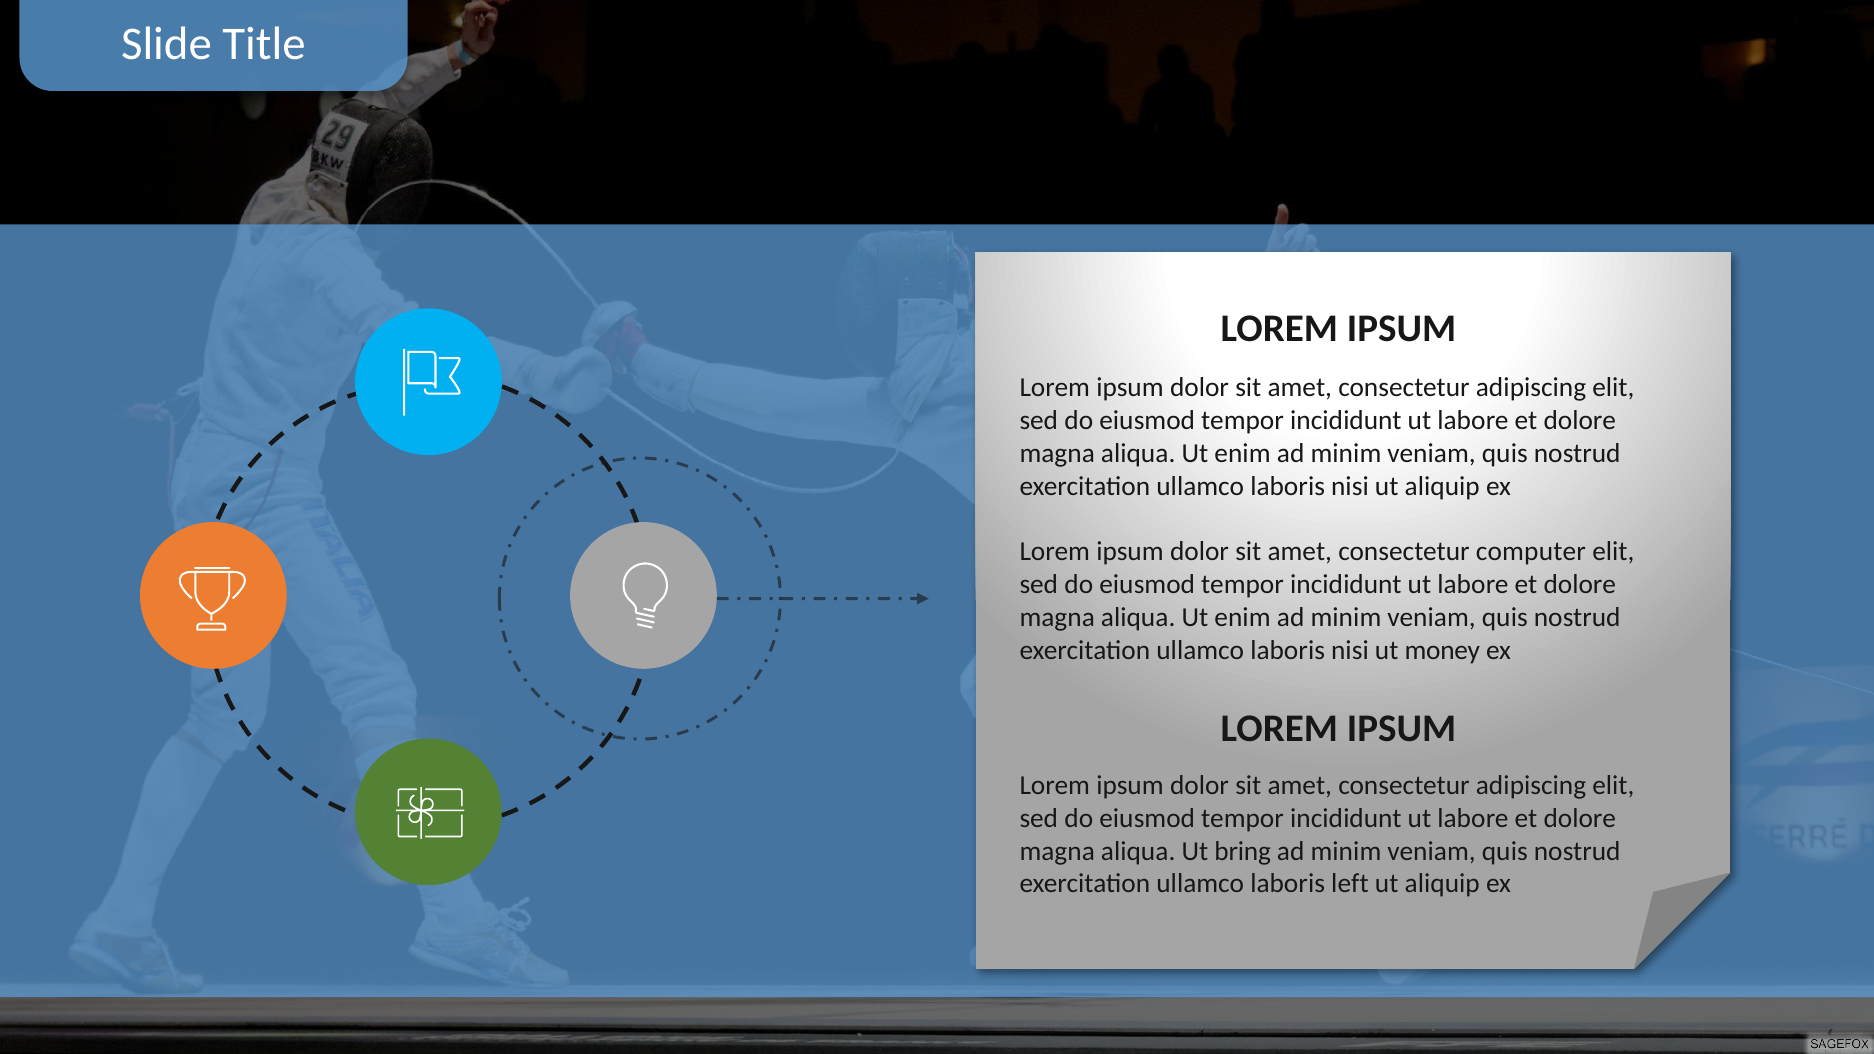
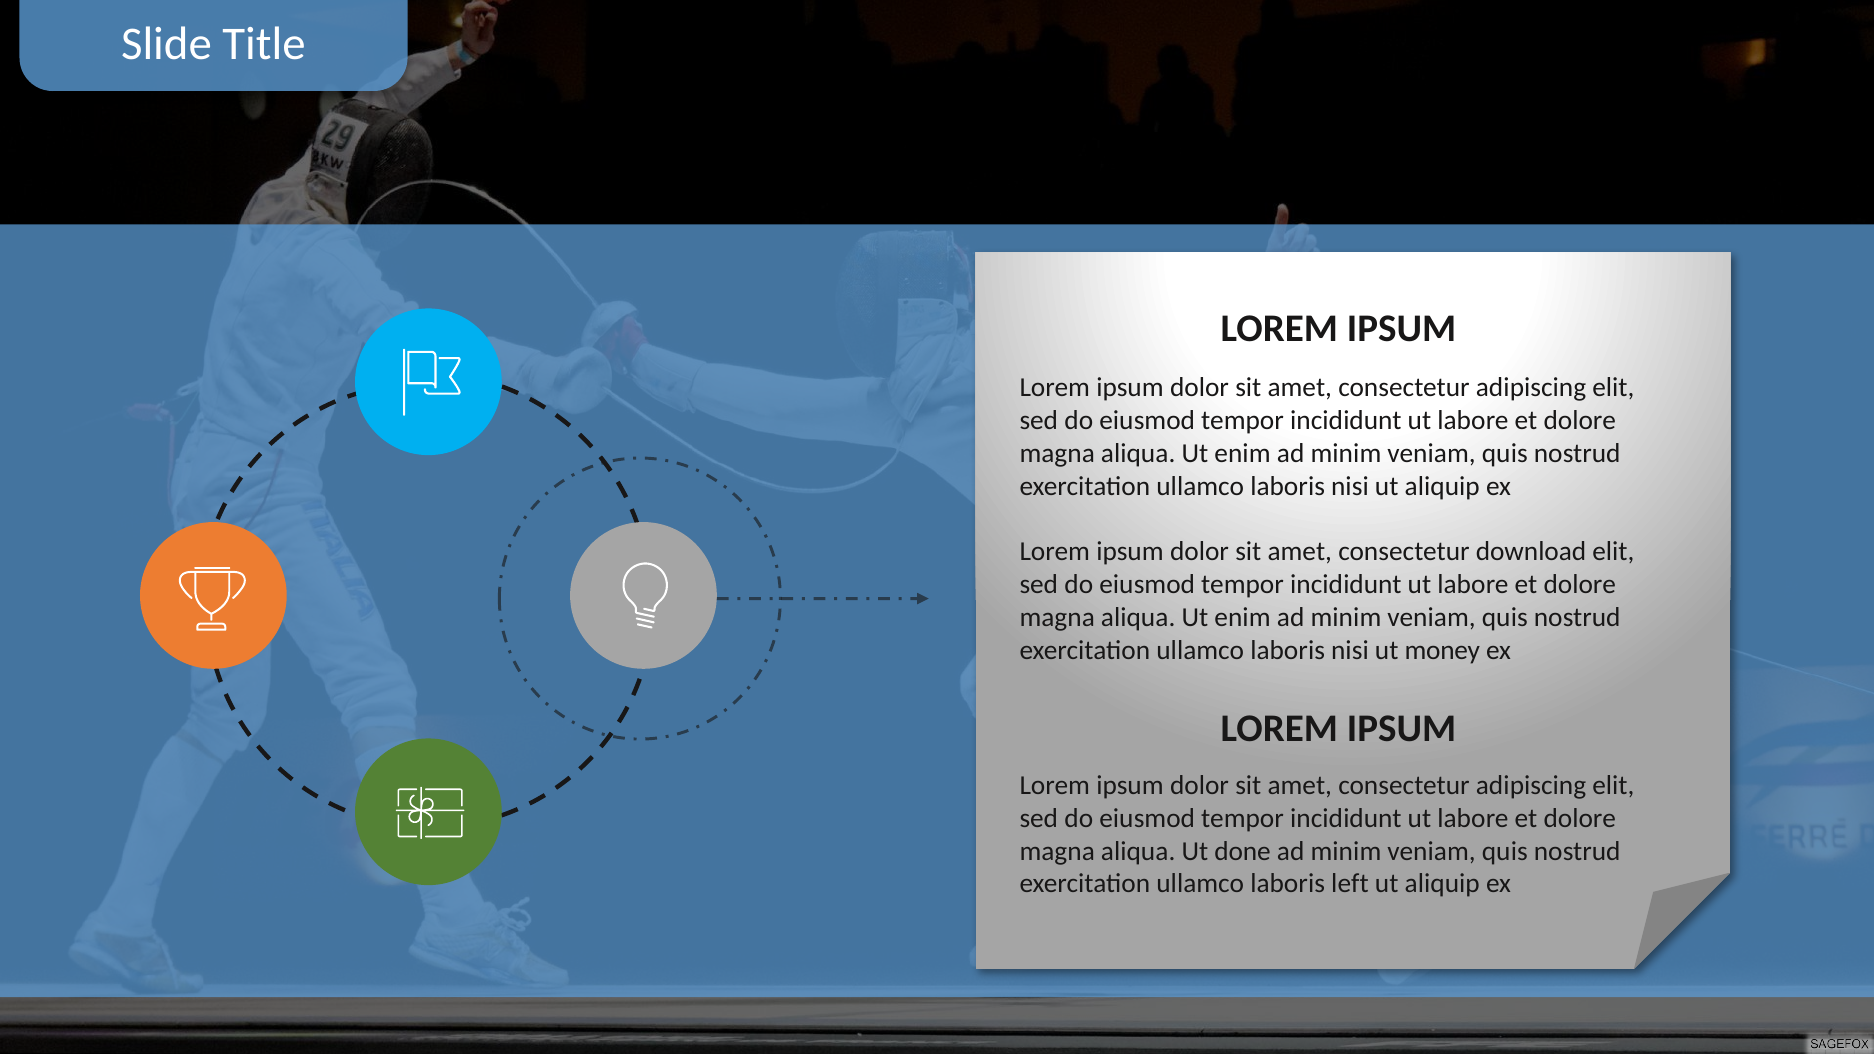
computer: computer -> download
bring: bring -> done
